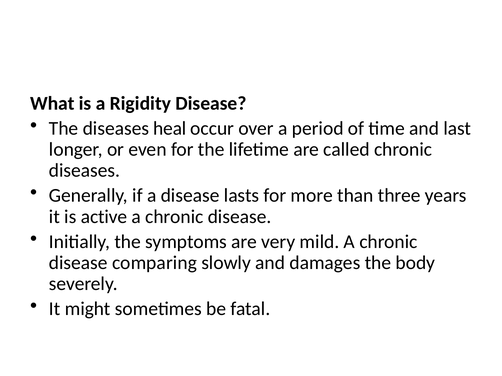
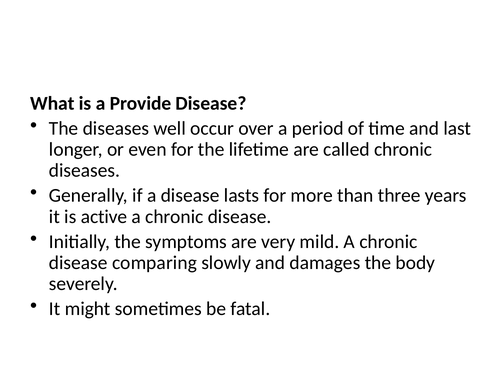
Rigidity: Rigidity -> Provide
heal: heal -> well
